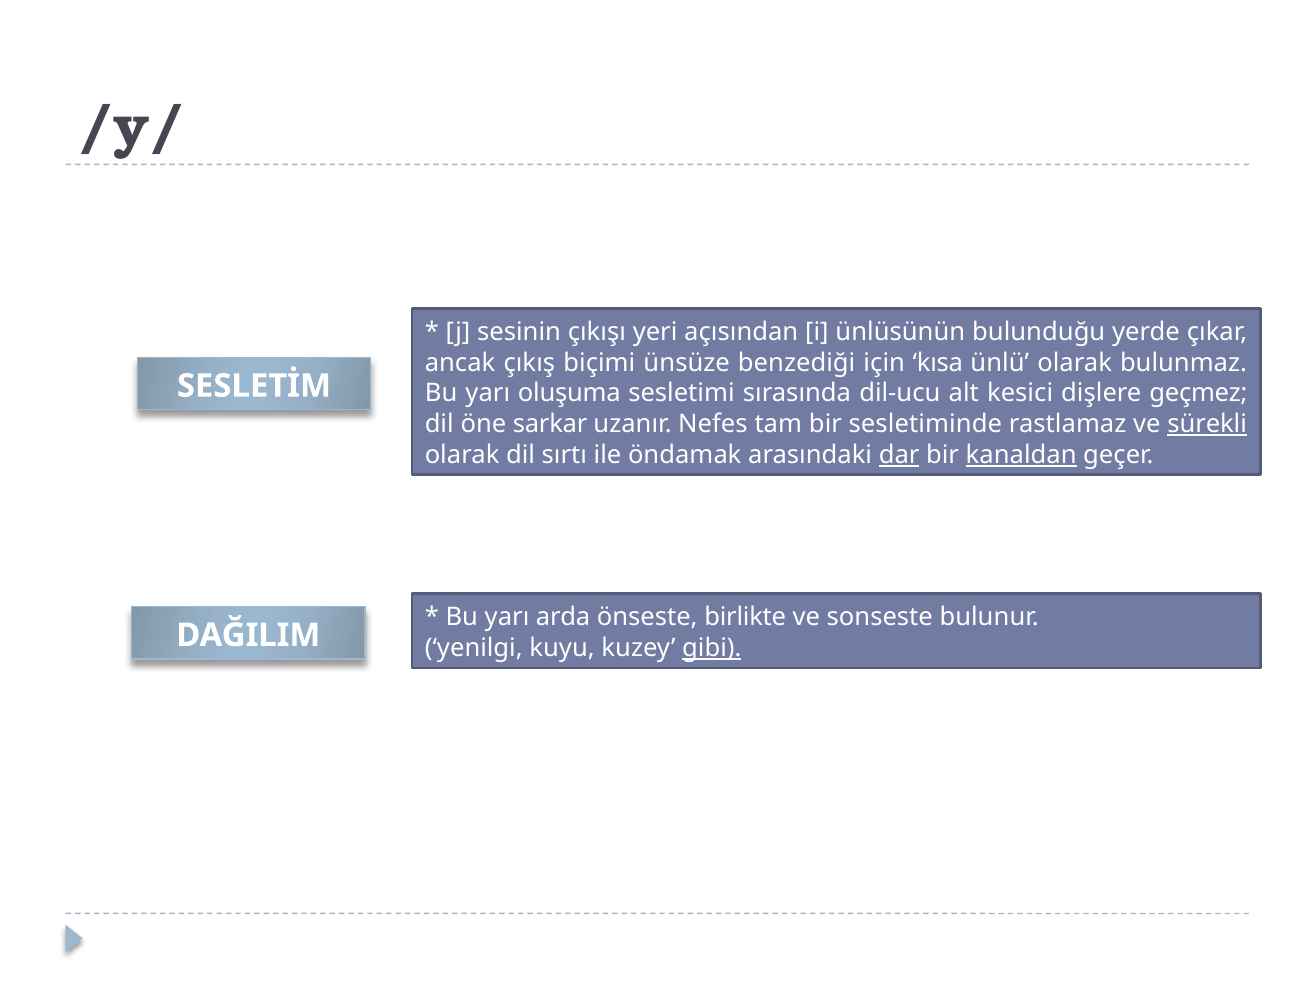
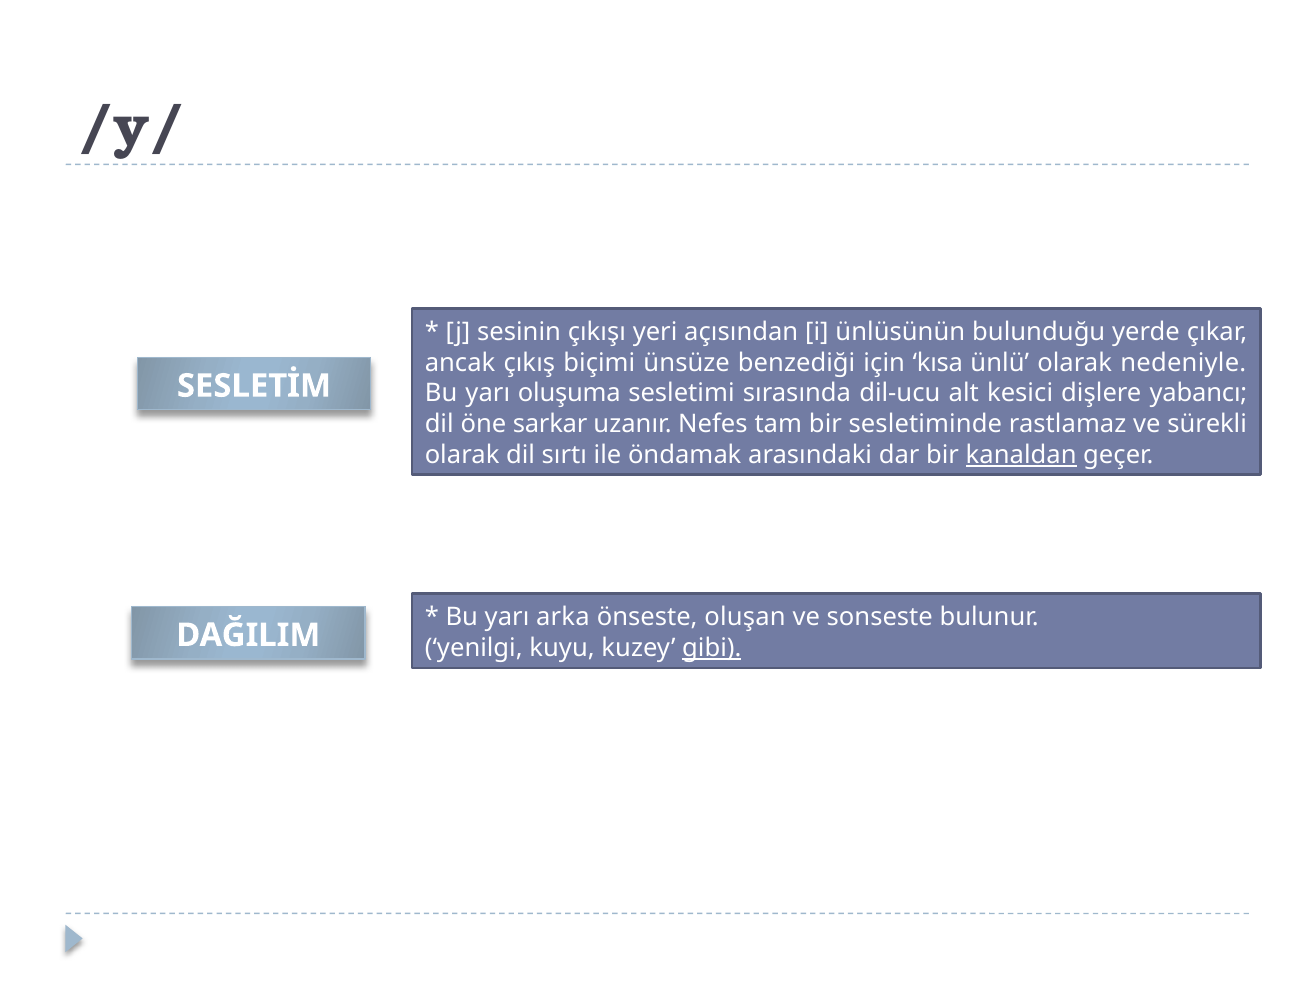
bulunmaz: bulunmaz -> nedeniyle
geçmez: geçmez -> yabancı
sürekli underline: present -> none
dar underline: present -> none
arda: arda -> arka
birlikte: birlikte -> oluşan
